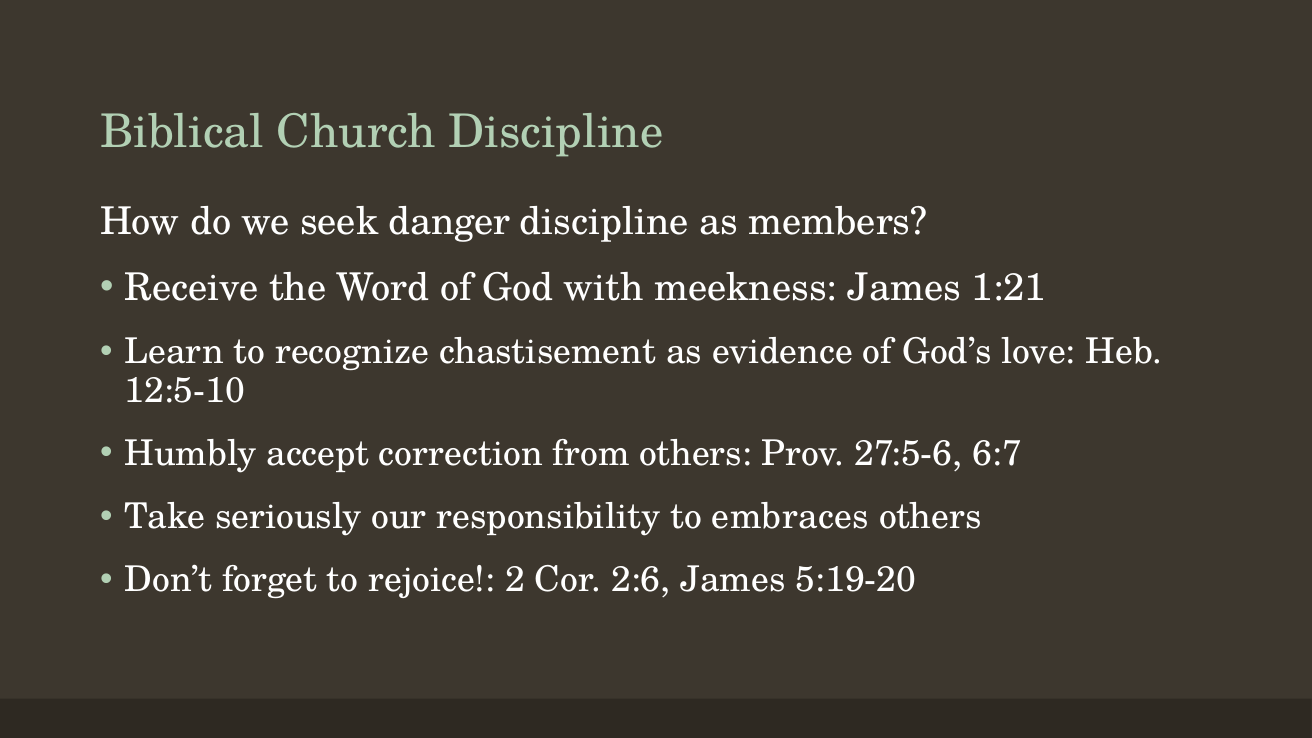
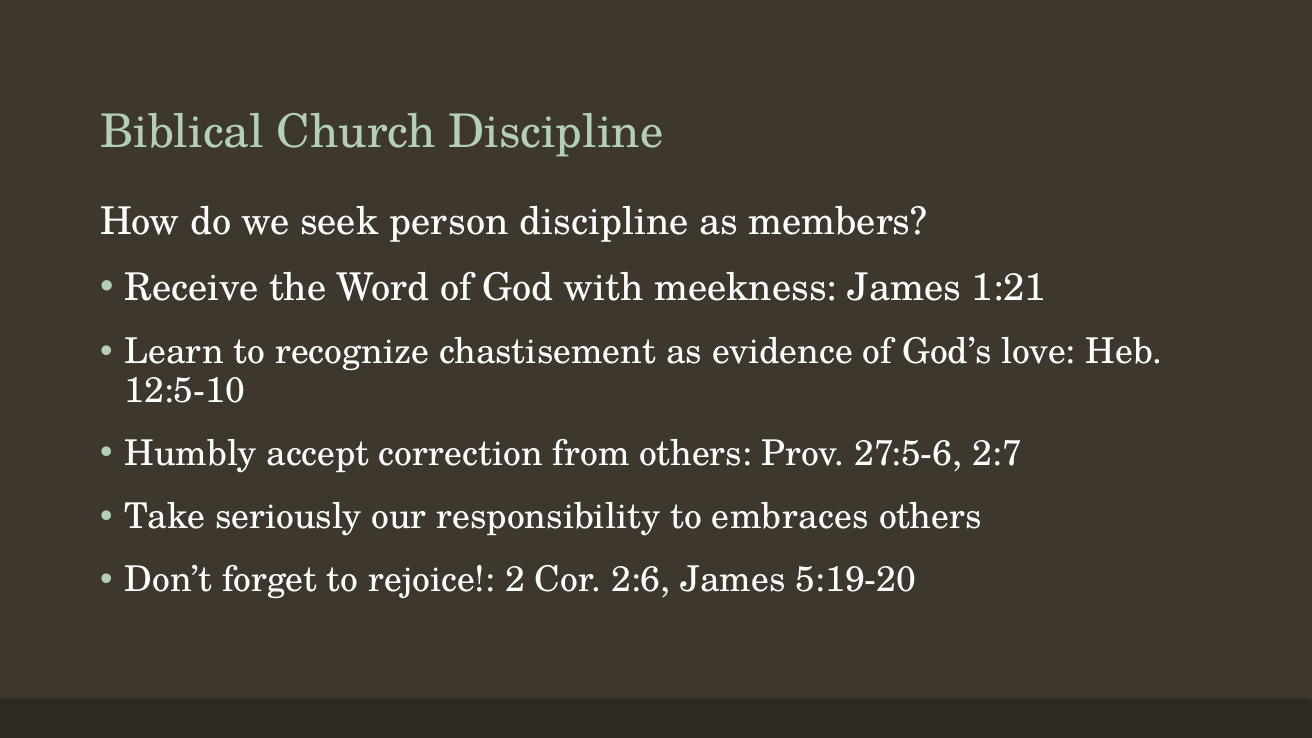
danger: danger -> person
6:7: 6:7 -> 2:7
